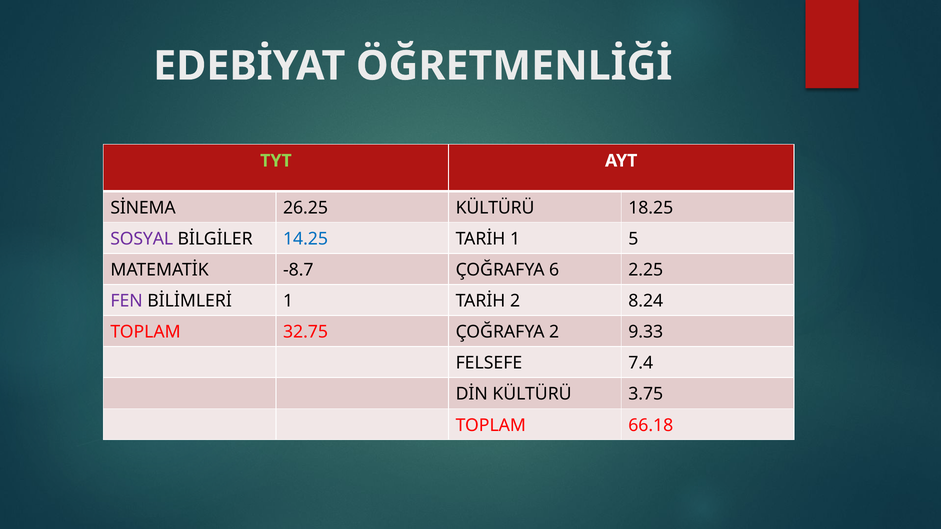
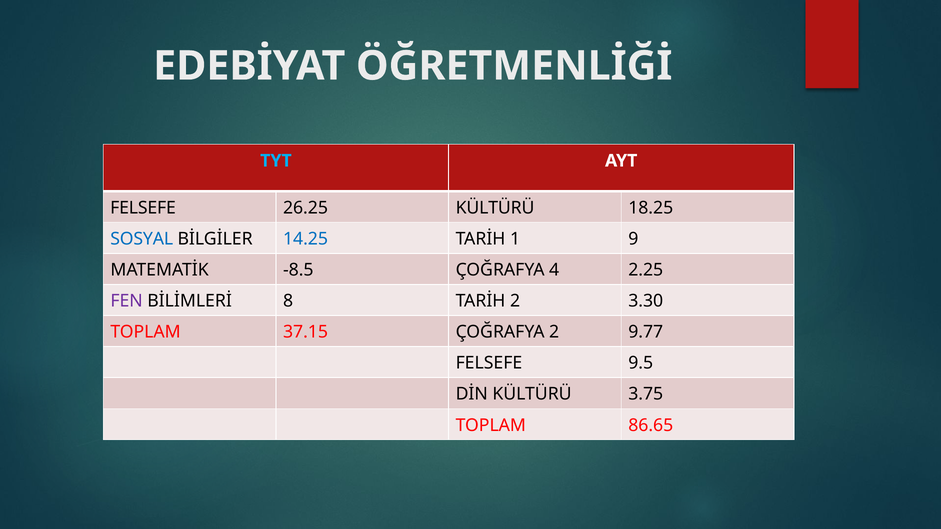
TYT colour: light green -> light blue
SİNEMA at (143, 208): SİNEMA -> FELSEFE
SOSYAL colour: purple -> blue
5: 5 -> 9
-8.7: -8.7 -> -8.5
6: 6 -> 4
BİLİMLERİ 1: 1 -> 8
8.24: 8.24 -> 3.30
32.75: 32.75 -> 37.15
9.33: 9.33 -> 9.77
7.4: 7.4 -> 9.5
66.18: 66.18 -> 86.65
